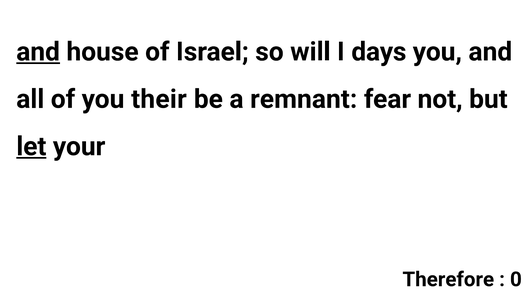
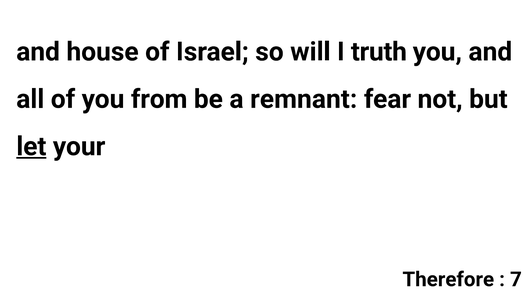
and at (38, 52) underline: present -> none
days: days -> truth
their: their -> from
0: 0 -> 7
